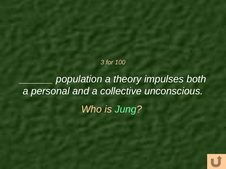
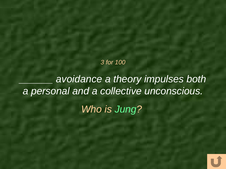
population: population -> avoidance
